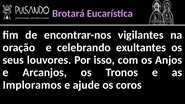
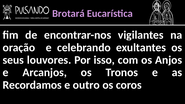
Imploramos: Imploramos -> Recordamos
ajude: ajude -> outro
